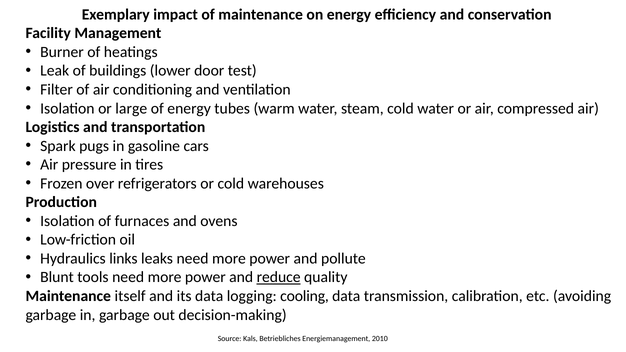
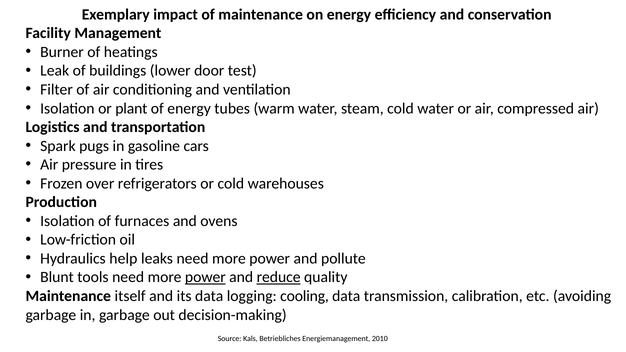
large: large -> plant
links: links -> help
power at (205, 277) underline: none -> present
